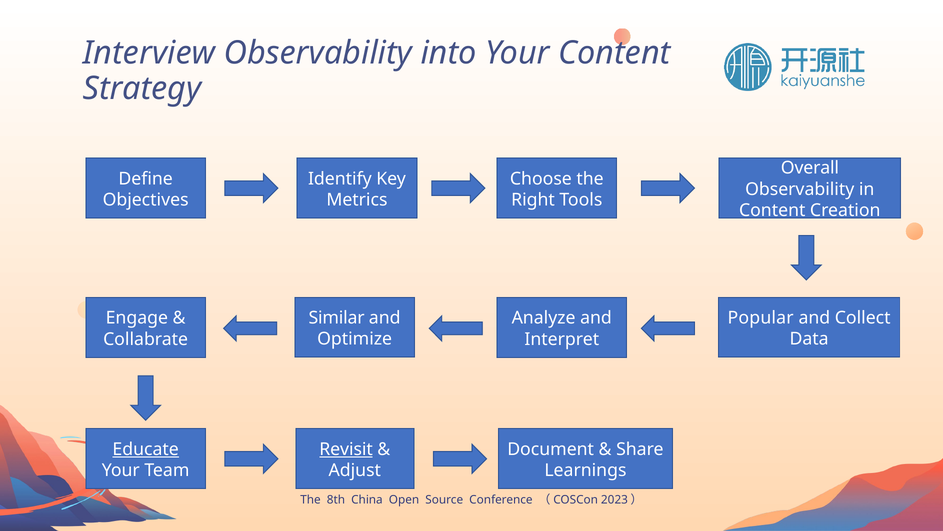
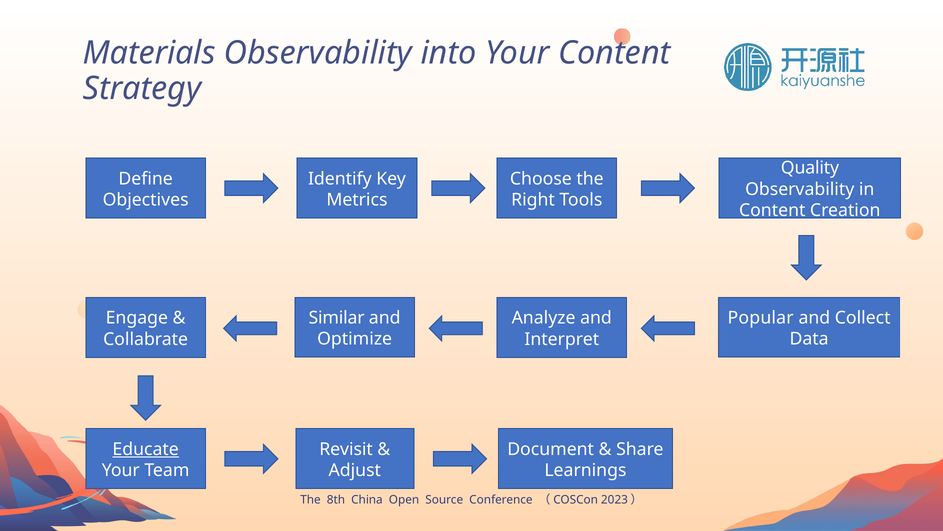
Interview: Interview -> Materials
Overall: Overall -> Quality
Revisit underline: present -> none
